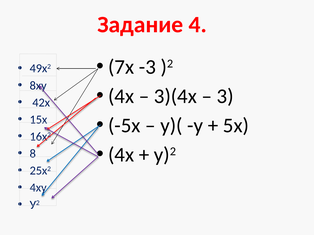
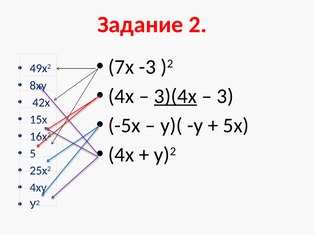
4: 4 -> 2
3)(4х underline: none -> present
8: 8 -> 5
